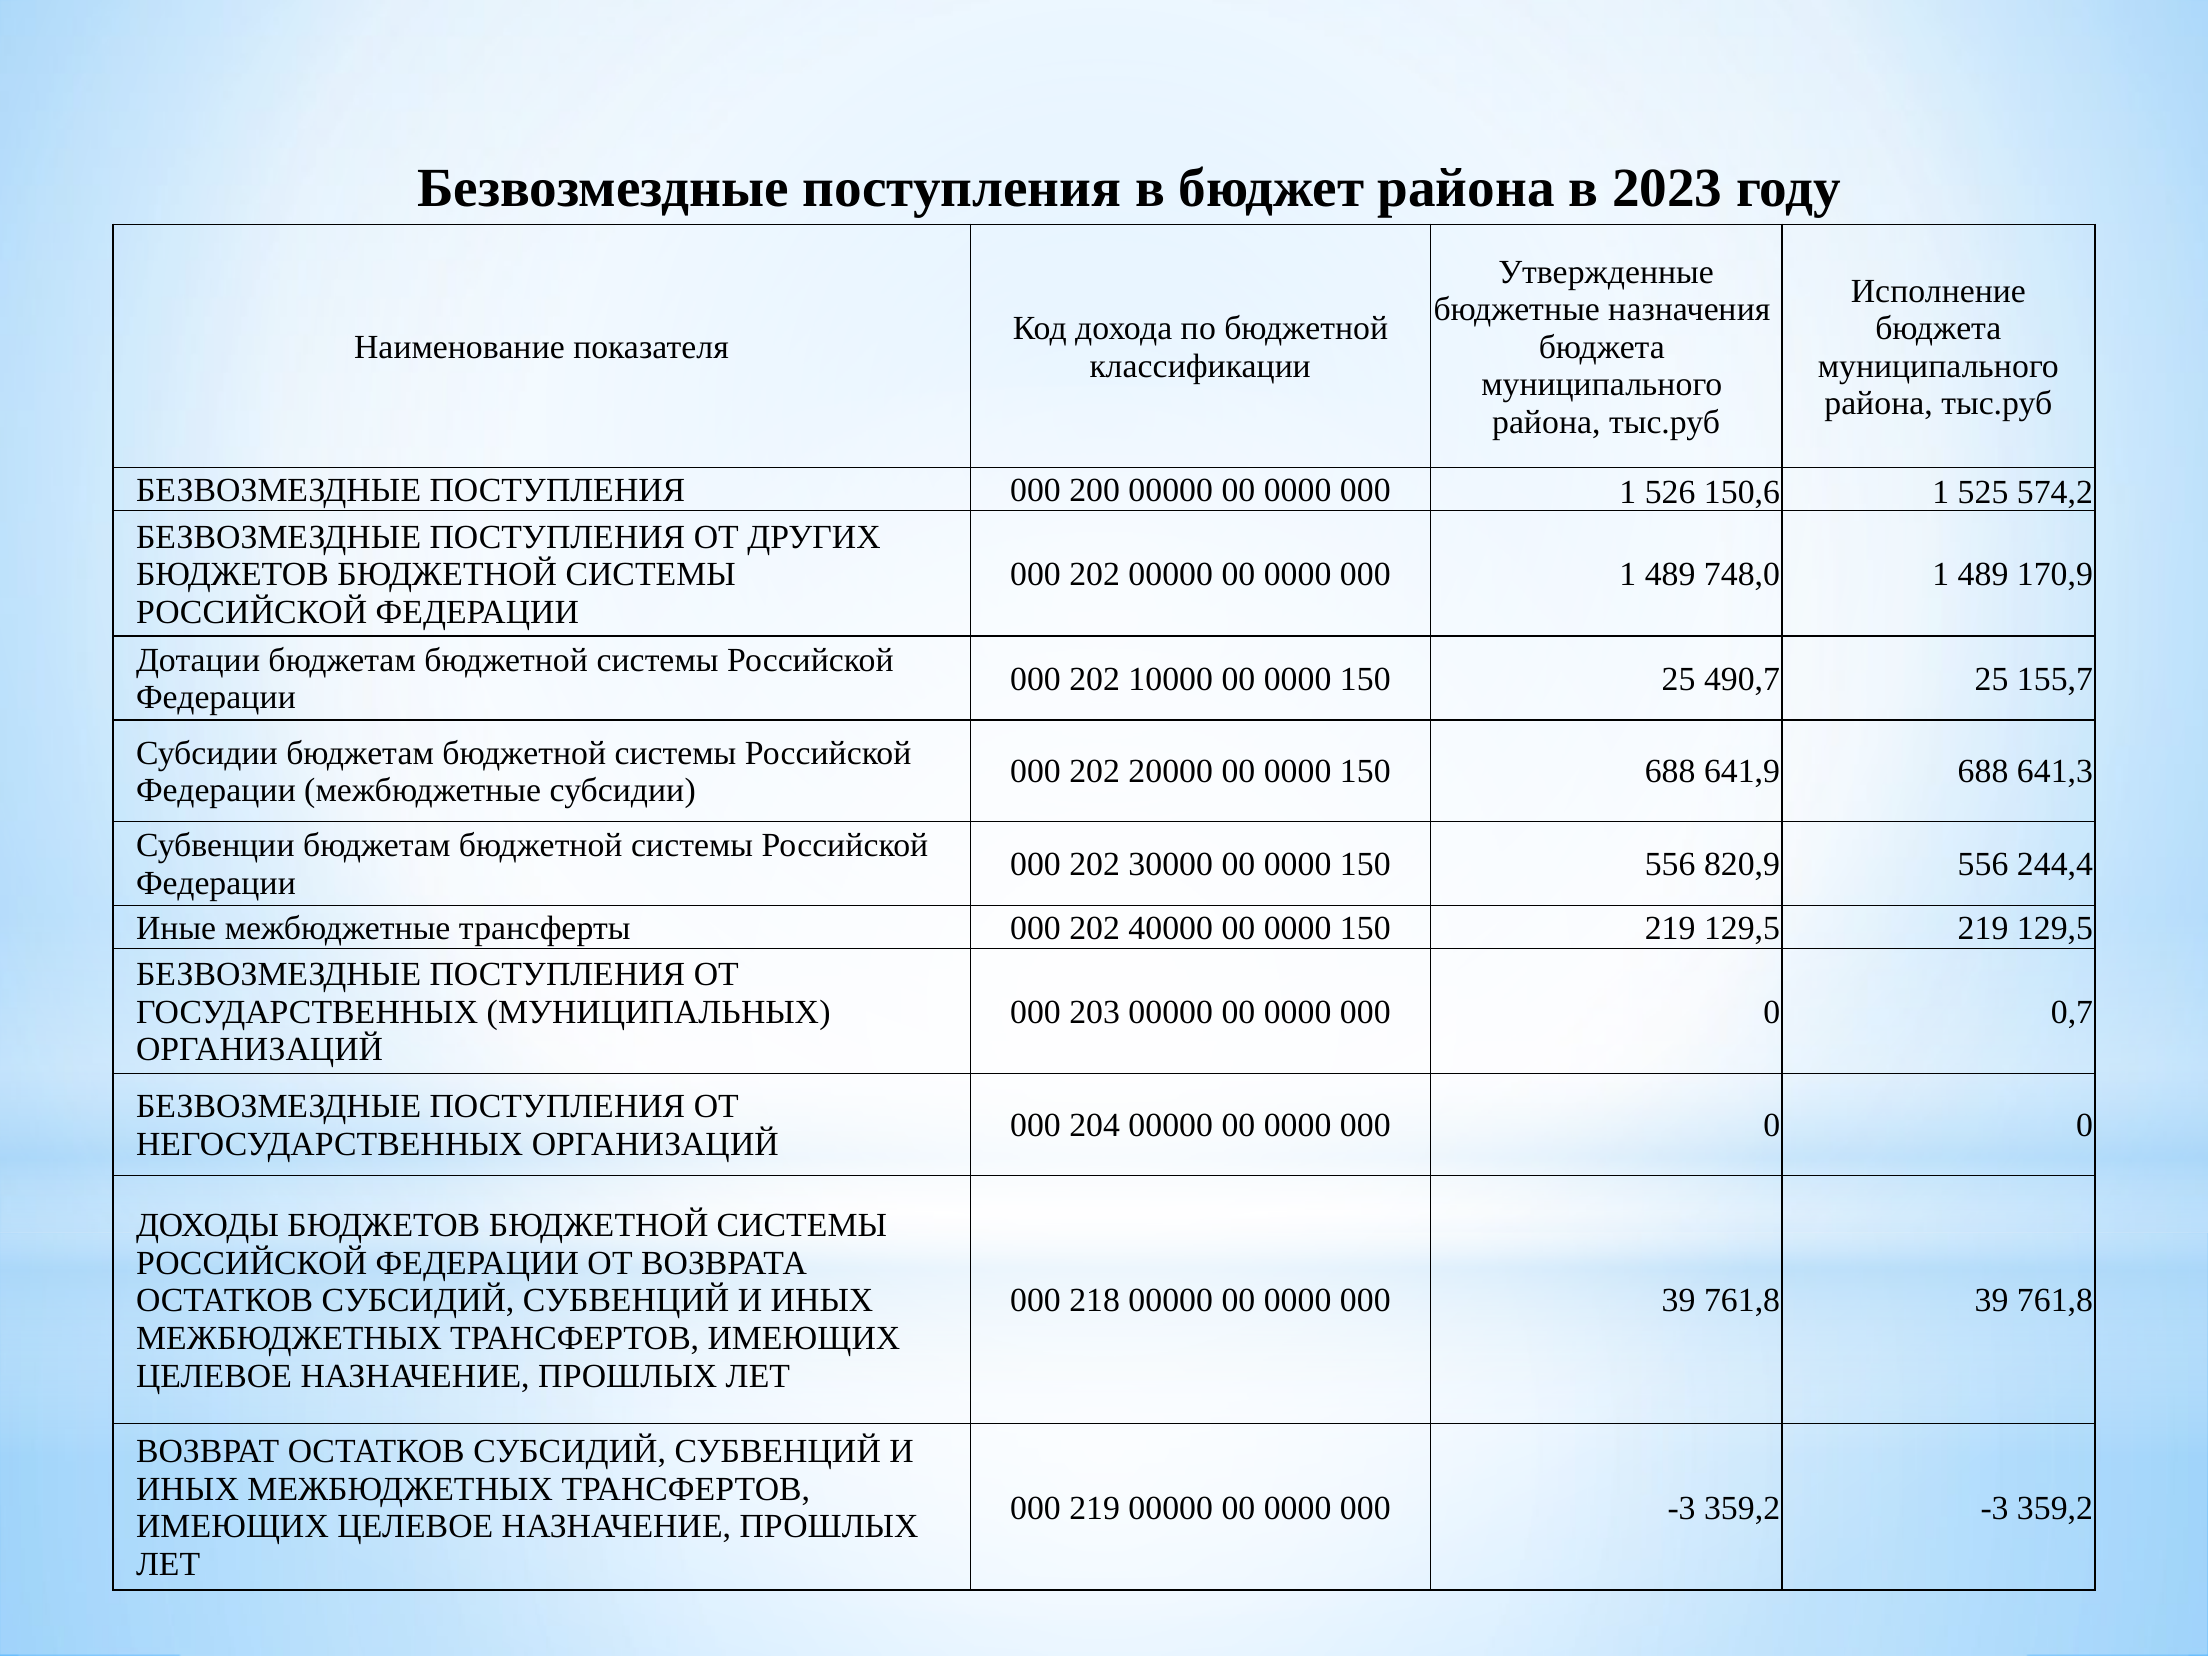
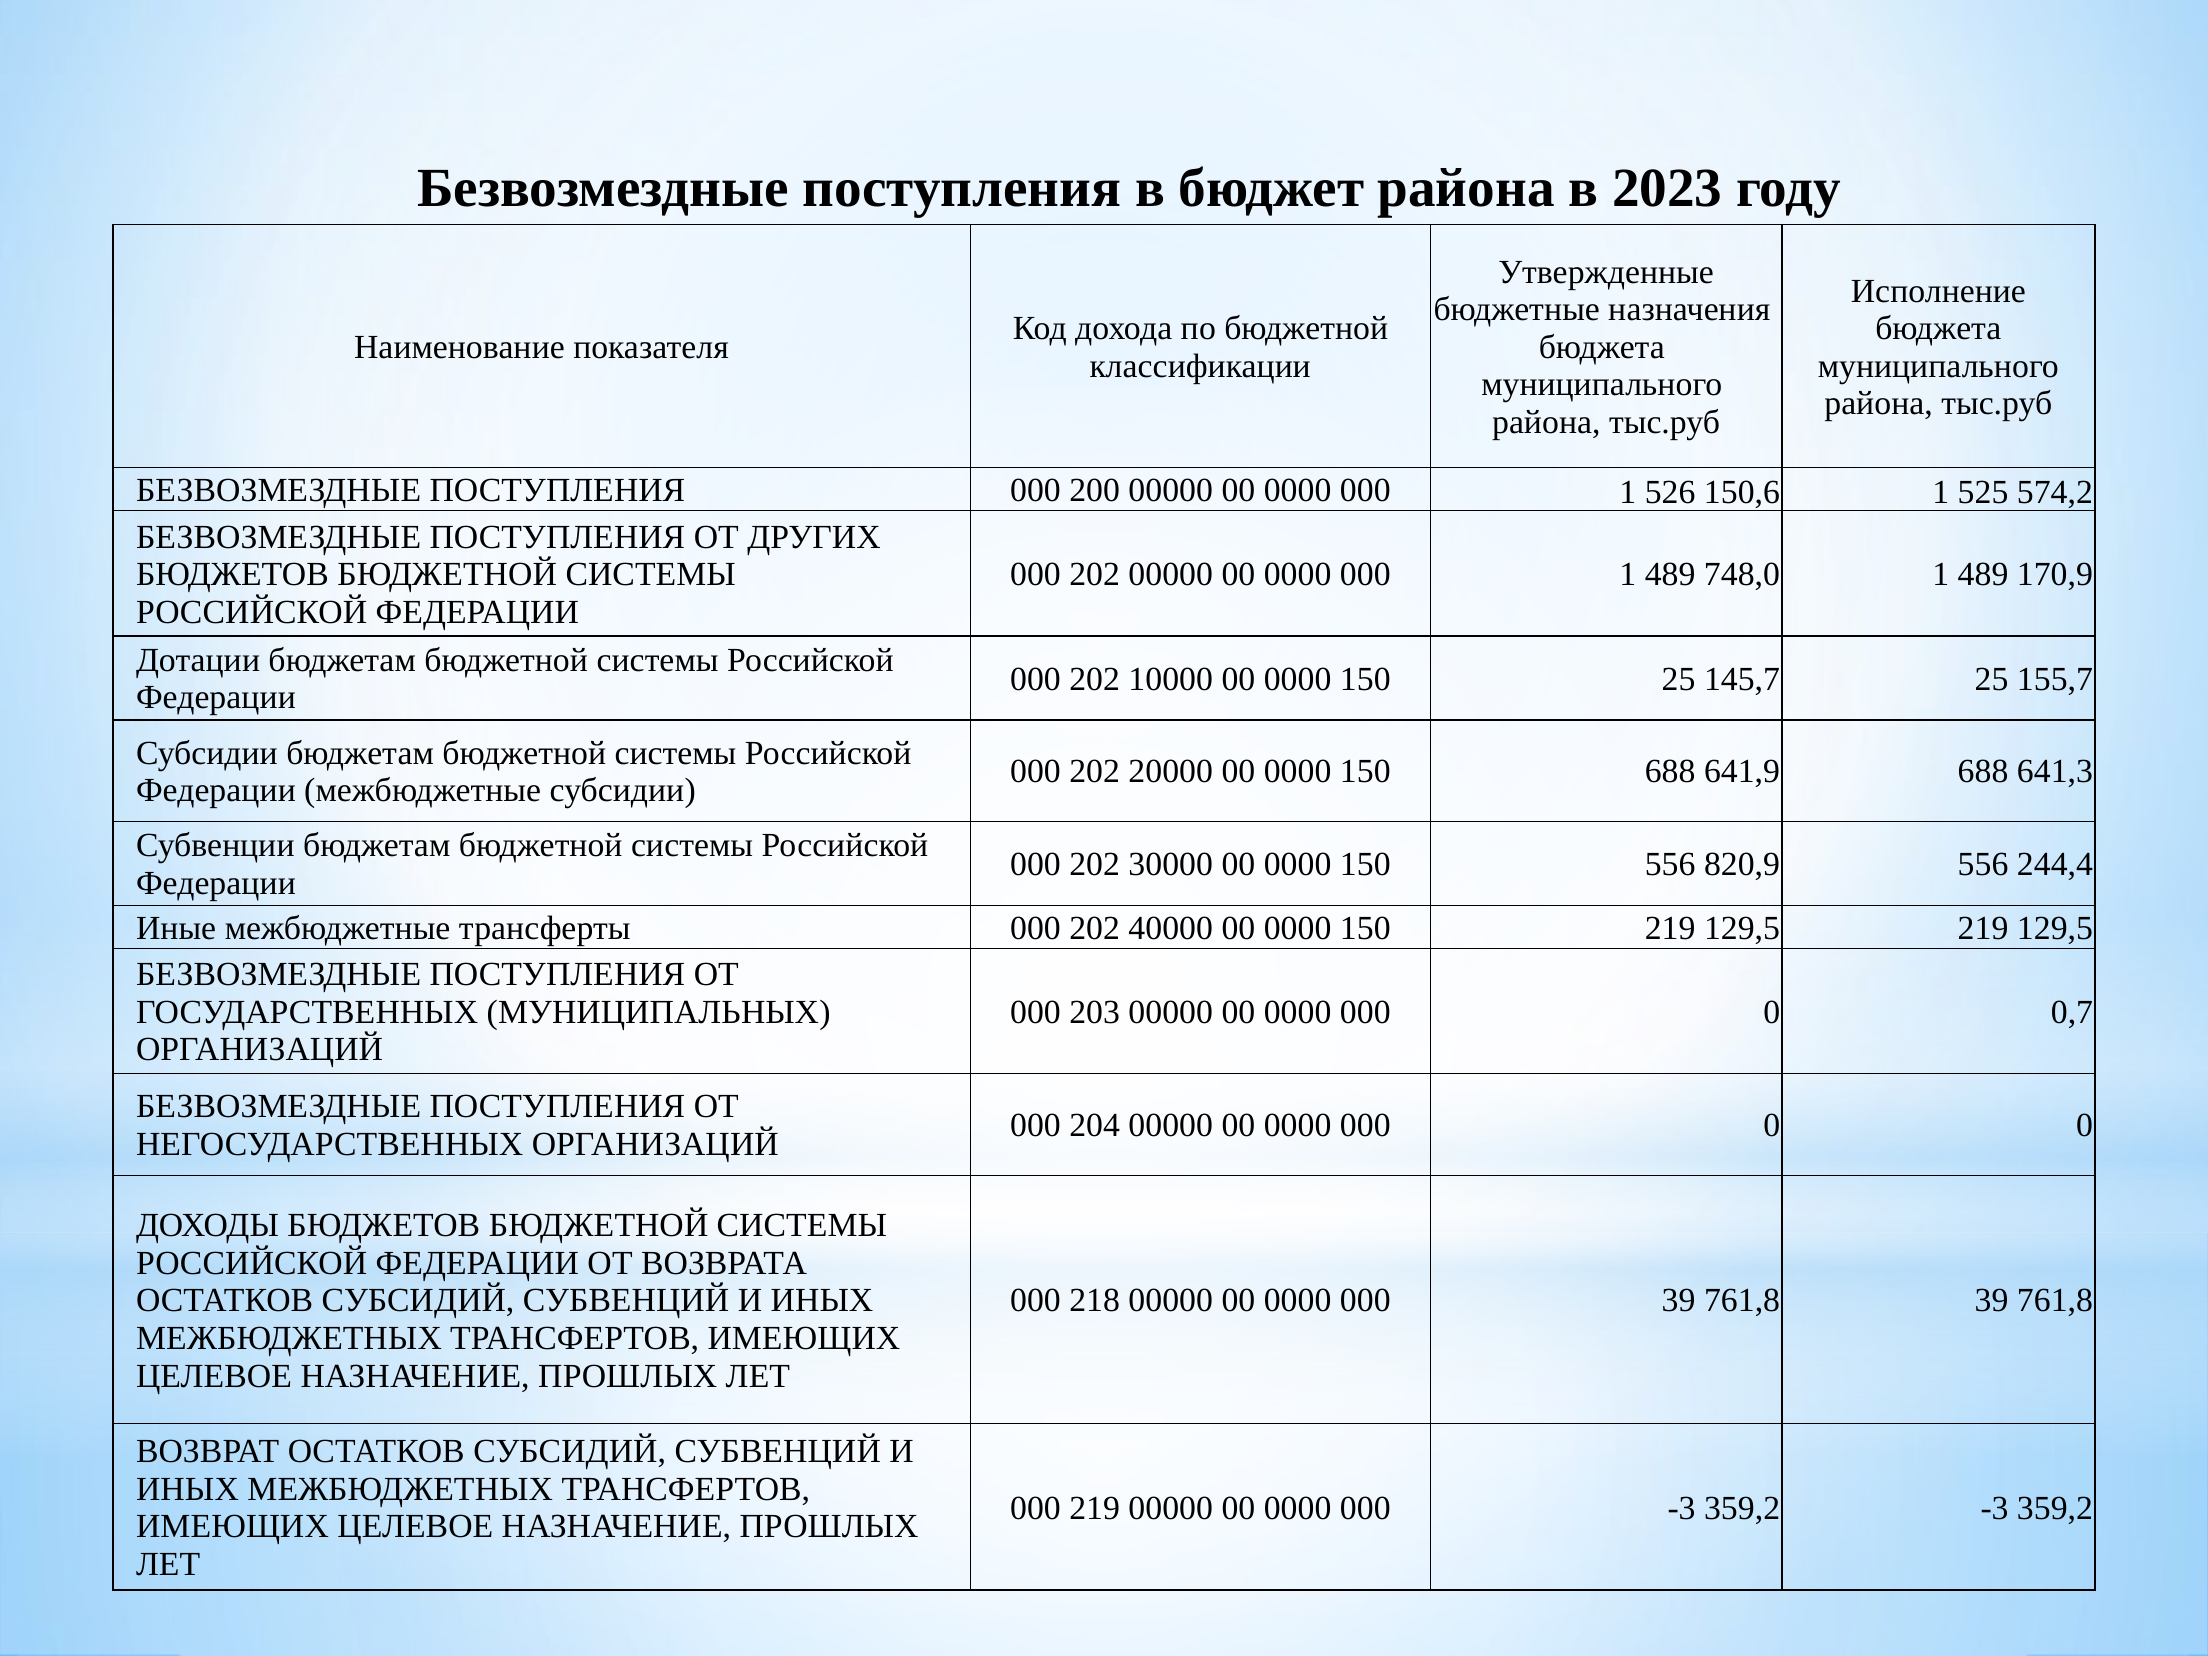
490,7: 490,7 -> 145,7
